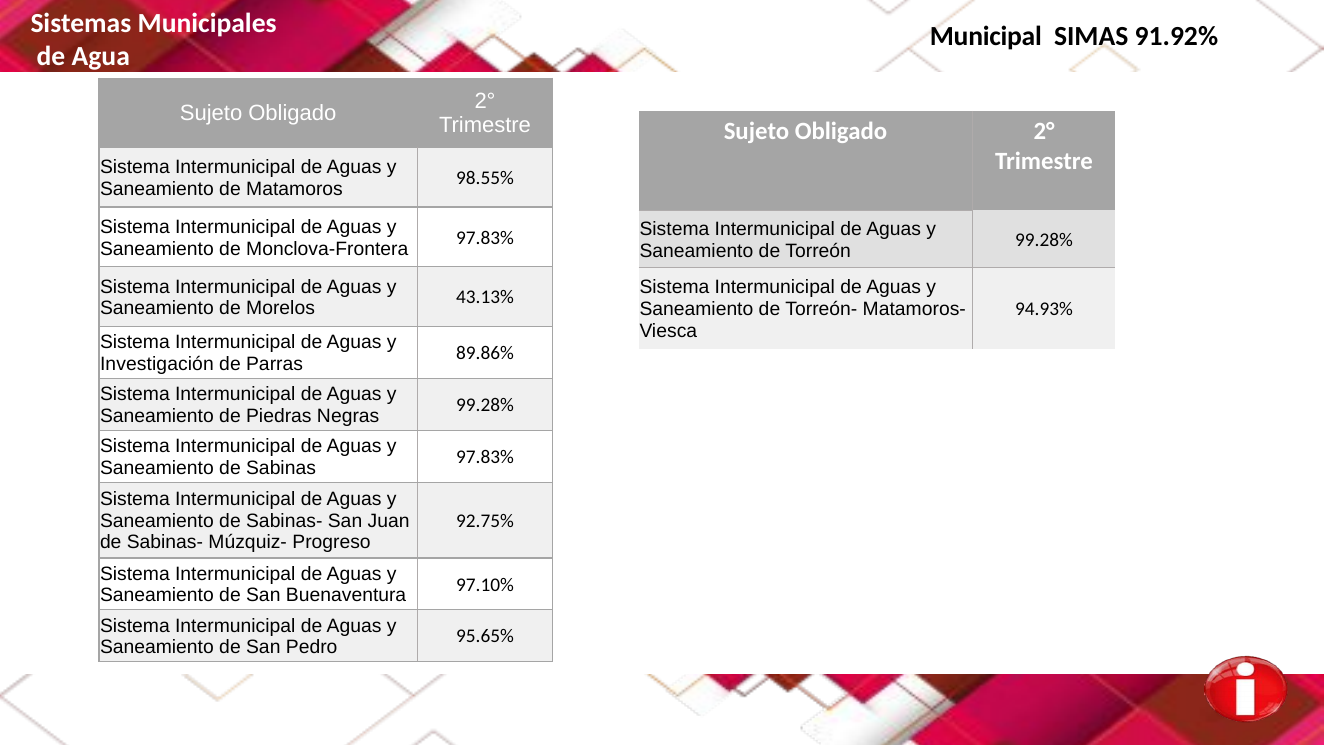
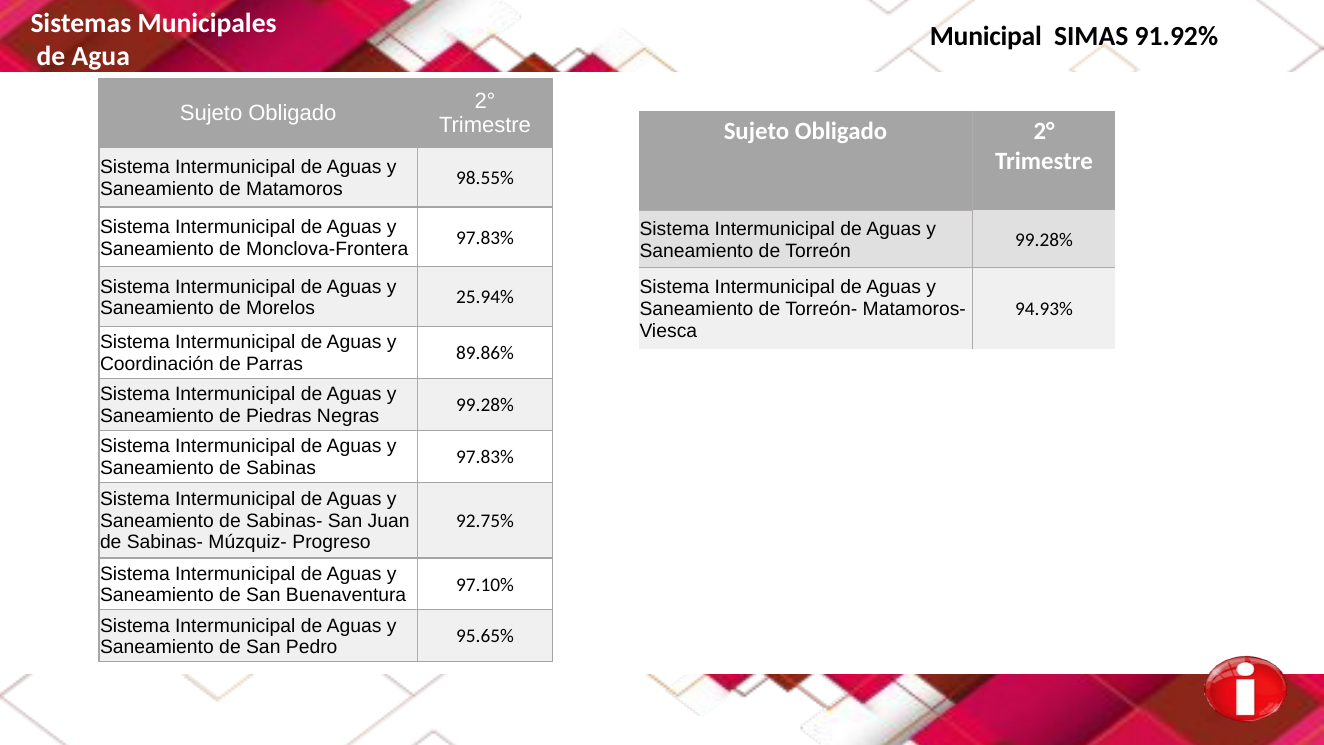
43.13%: 43.13% -> 25.94%
Investigación: Investigación -> Coordinación
